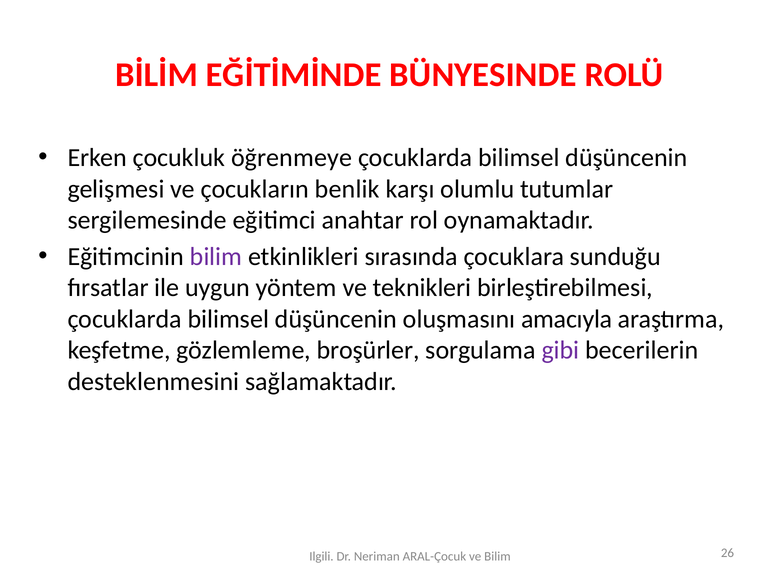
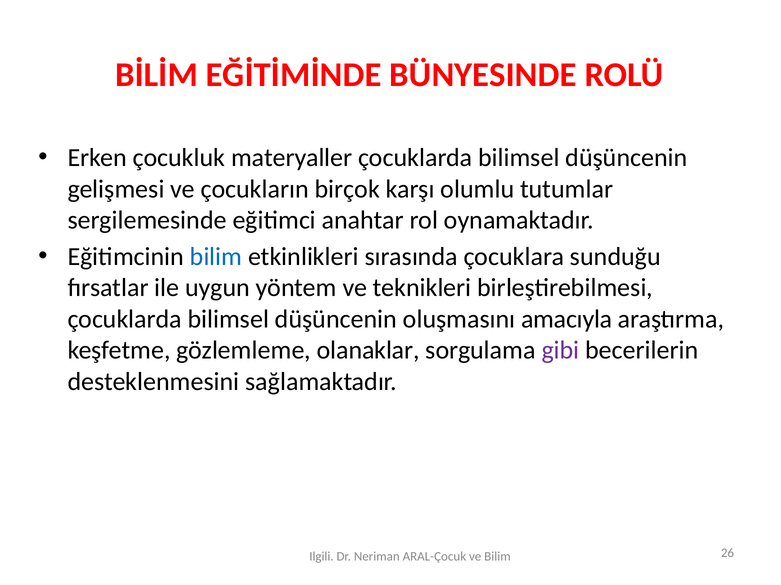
öğrenmeye: öğrenmeye -> materyaller
benlik: benlik -> birçok
bilim at (216, 257) colour: purple -> blue
broşürler: broşürler -> olanaklar
